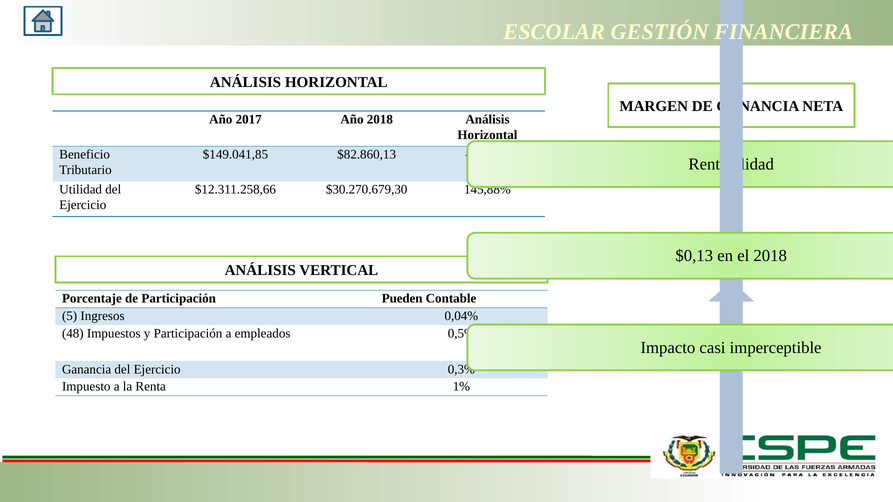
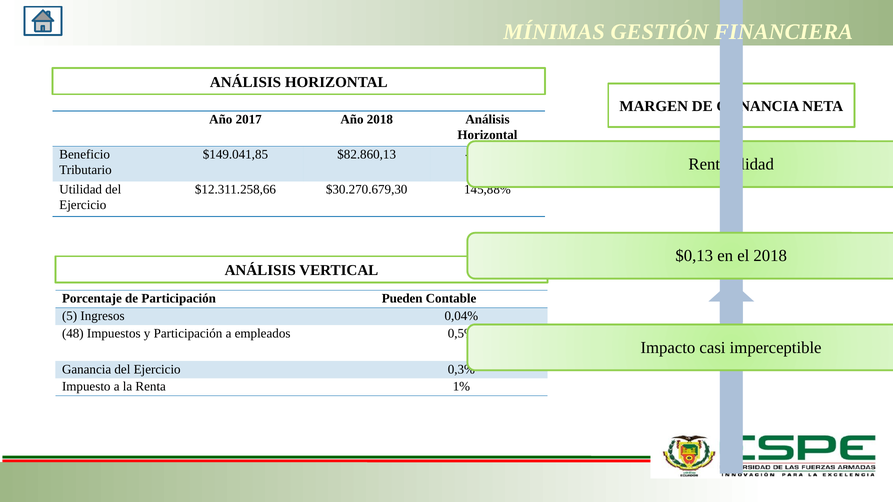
ESCOLAR: ESCOLAR -> MÍNIMAS
